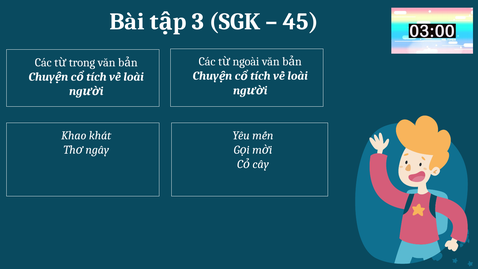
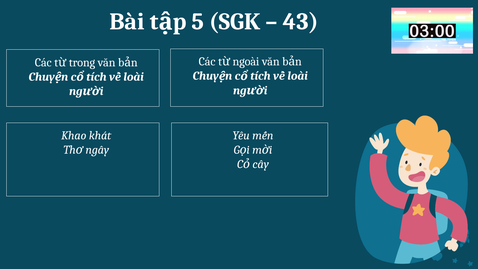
3: 3 -> 5
45: 45 -> 43
